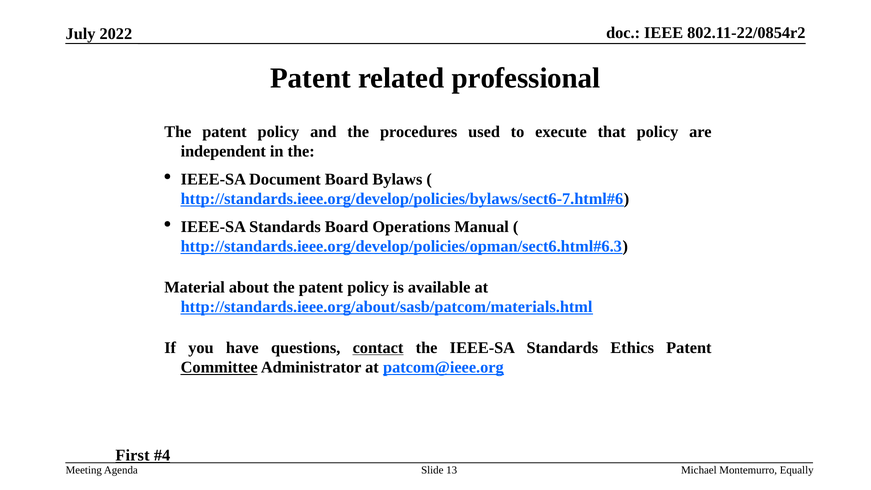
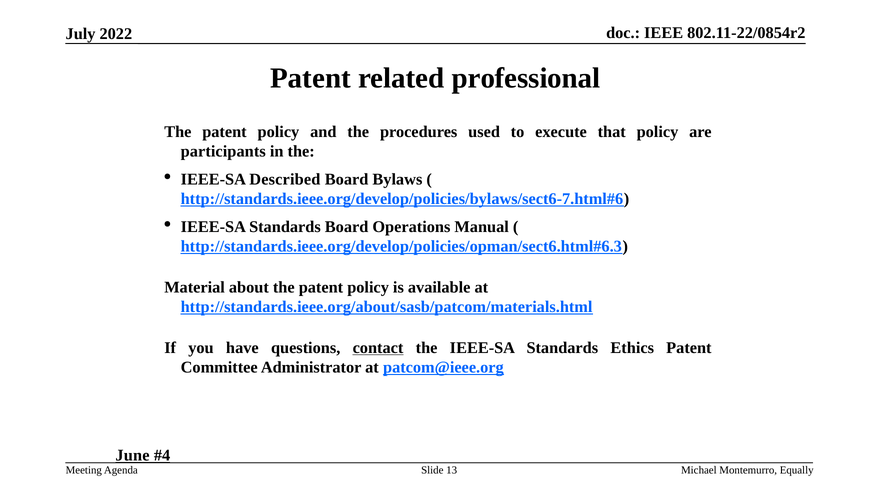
independent: independent -> participants
Document: Document -> Described
Committee underline: present -> none
First: First -> June
